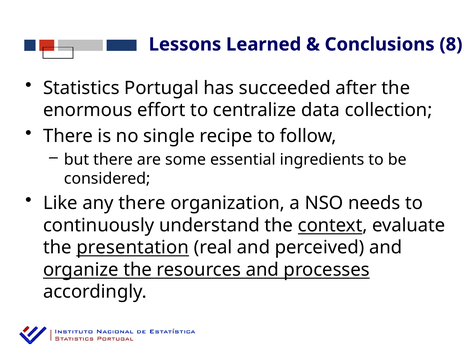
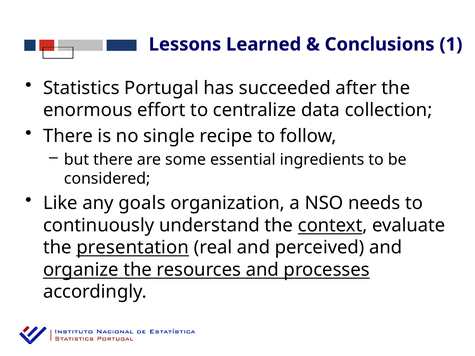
8: 8 -> 1
any there: there -> goals
